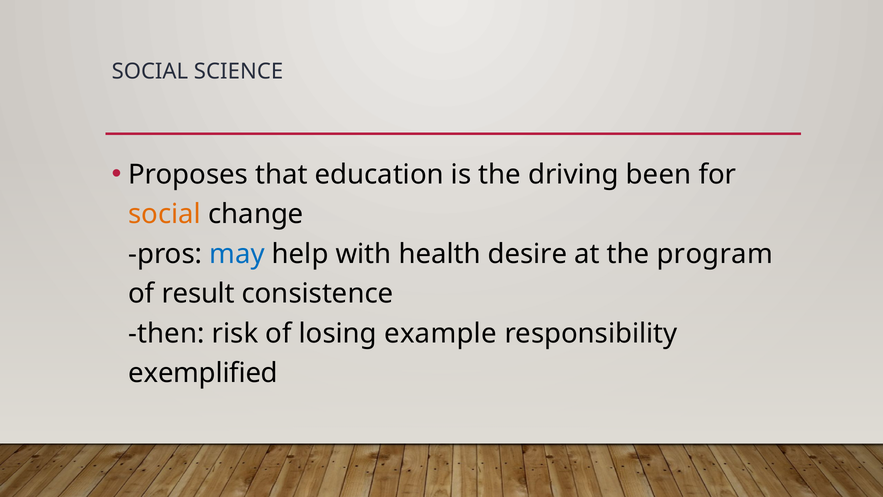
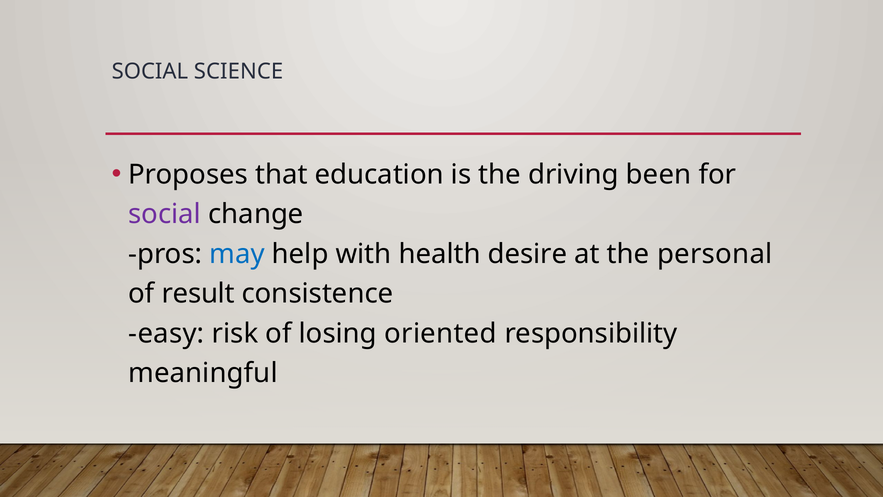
social at (165, 214) colour: orange -> purple
program: program -> personal
then: then -> easy
example: example -> oriented
exemplified: exemplified -> meaningful
